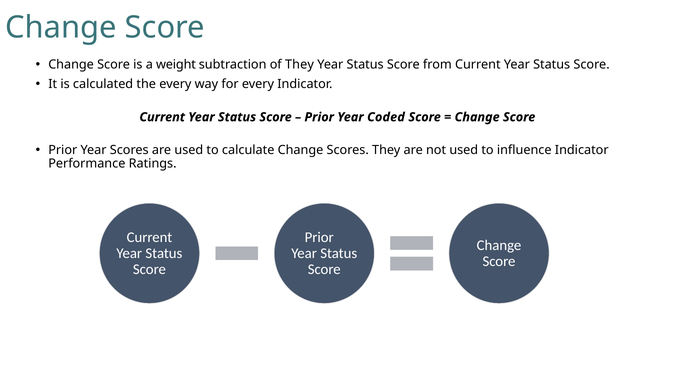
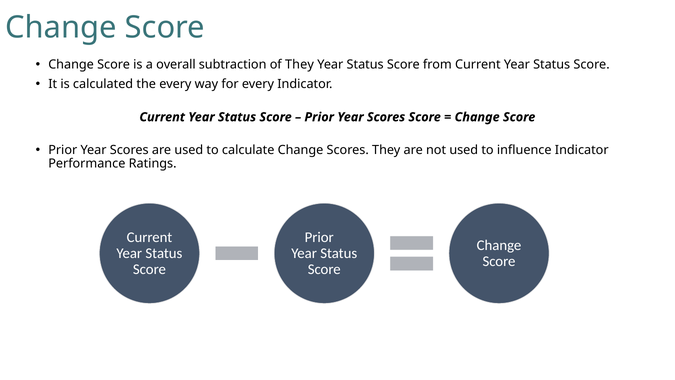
weight: weight -> overall
Coded at (386, 117): Coded -> Scores
